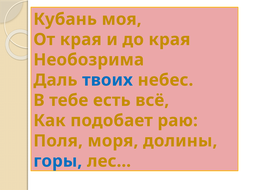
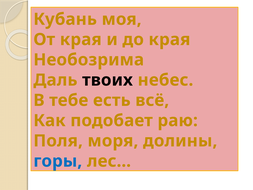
твоих colour: blue -> black
